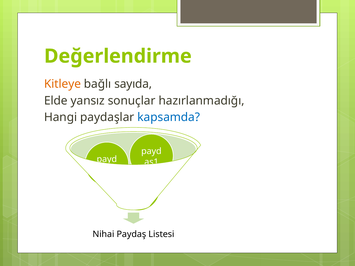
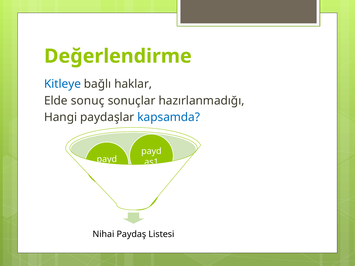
Kitleye colour: orange -> blue
sayıda: sayıda -> haklar
yansız: yansız -> sonuç
